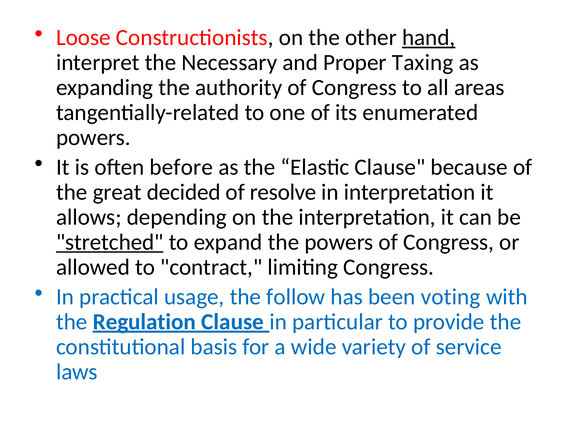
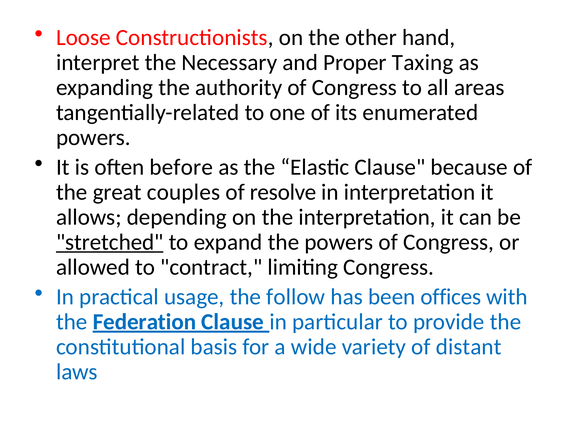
hand underline: present -> none
decided: decided -> couples
voting: voting -> offices
Regulation: Regulation -> Federation
service: service -> distant
